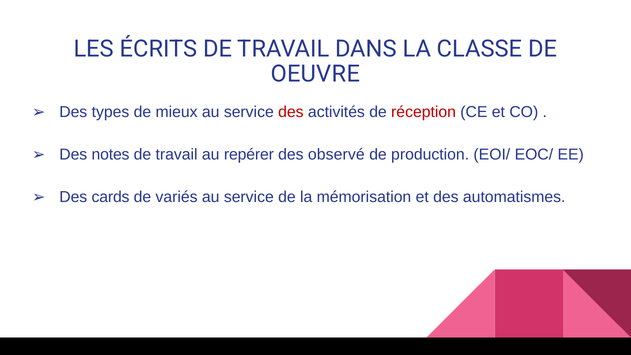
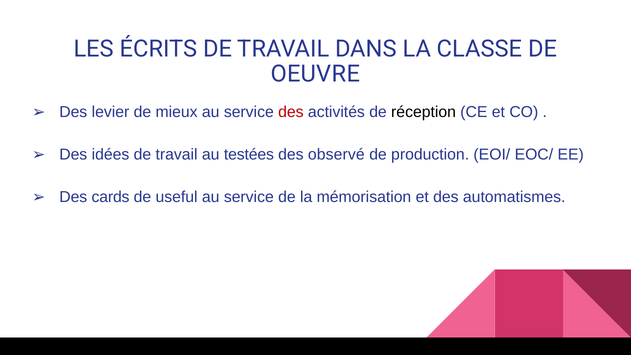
types: types -> levier
réception colour: red -> black
notes: notes -> idées
repérer: repérer -> testées
variés: variés -> useful
